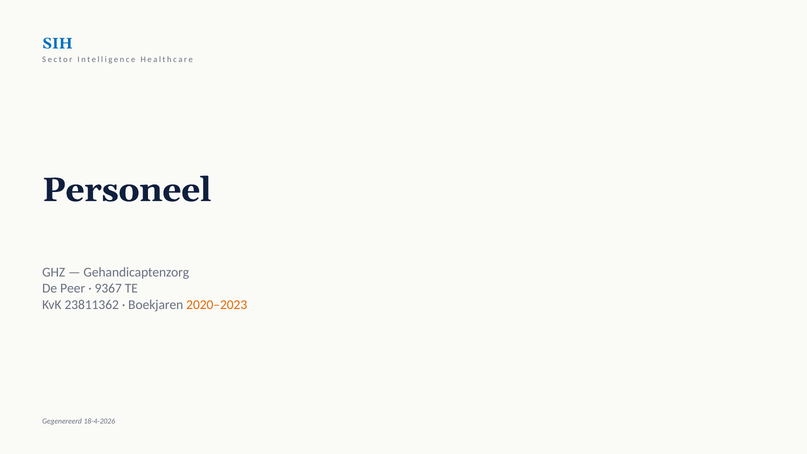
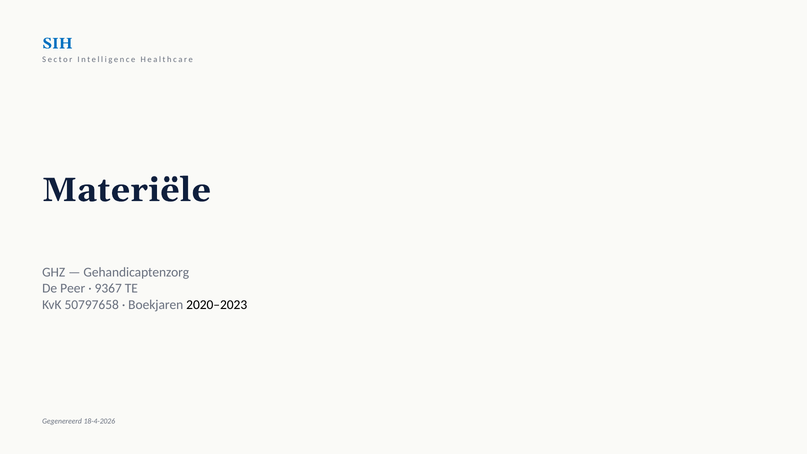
Personeel: Personeel -> Materiële
23811362: 23811362 -> 50797658
2020–2023 colour: orange -> black
